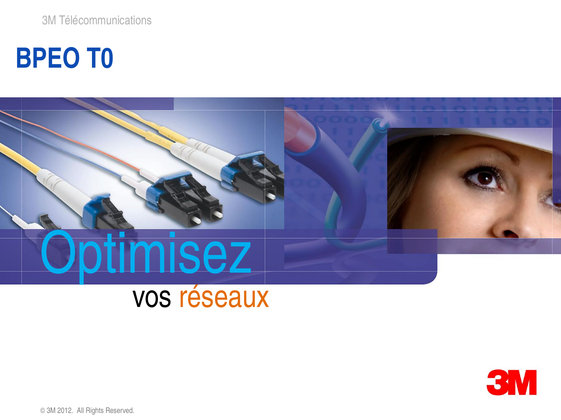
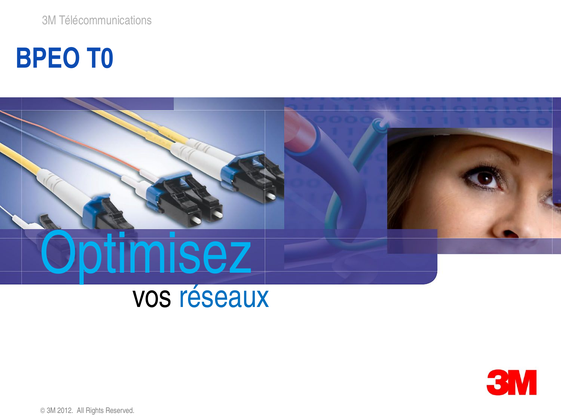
réseaux colour: orange -> blue
